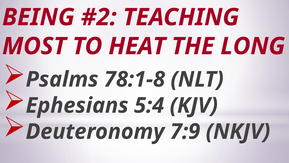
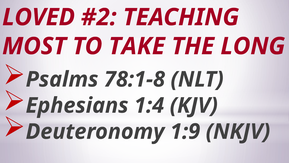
BEING: BEING -> LOVED
HEAT: HEAT -> TAKE
5:4: 5:4 -> 1:4
7:9: 7:9 -> 1:9
